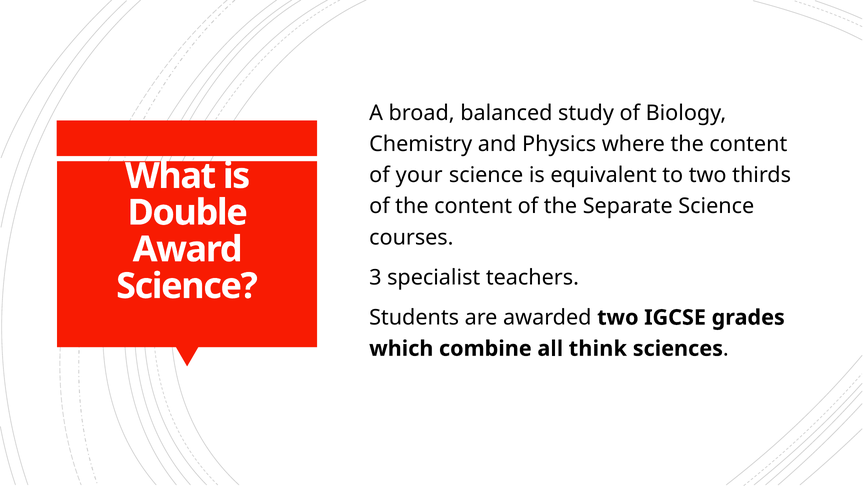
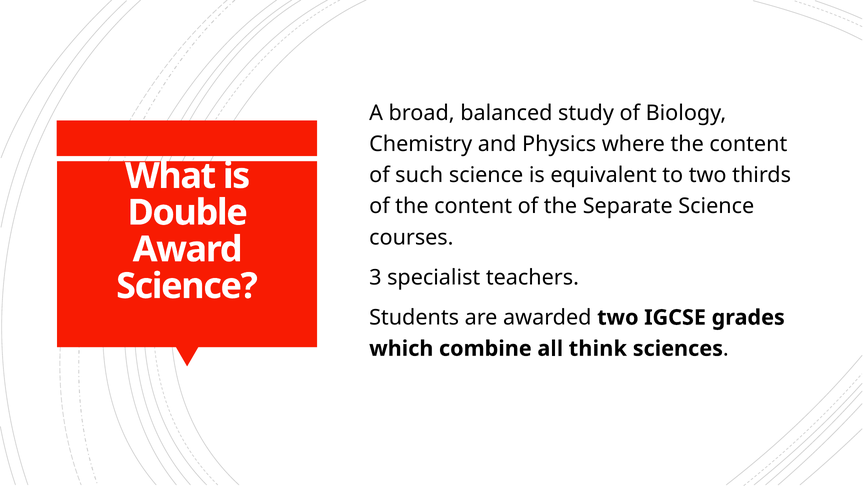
your: your -> such
